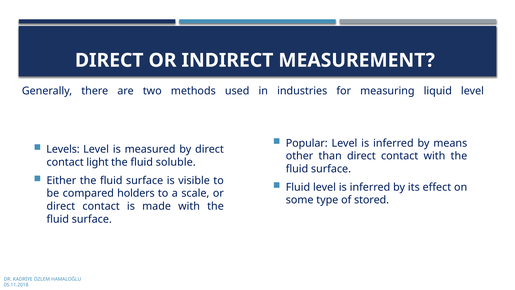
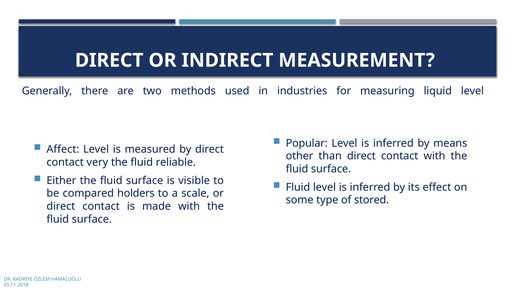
Levels: Levels -> Affect
light: light -> very
soluble: soluble -> reliable
